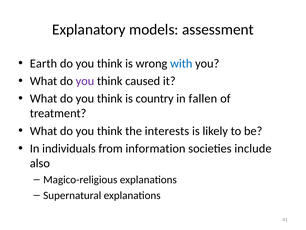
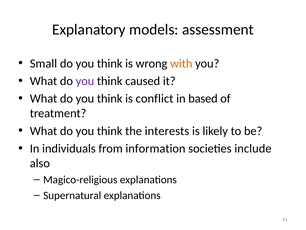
Earth: Earth -> Small
with colour: blue -> orange
country: country -> conflict
fallen: fallen -> based
